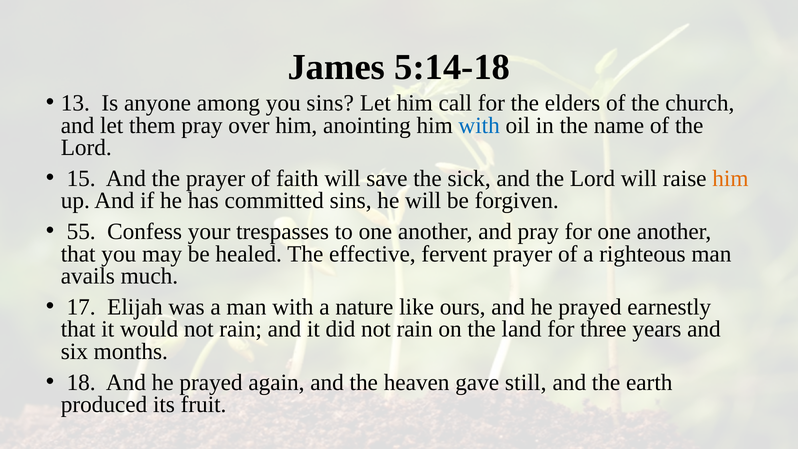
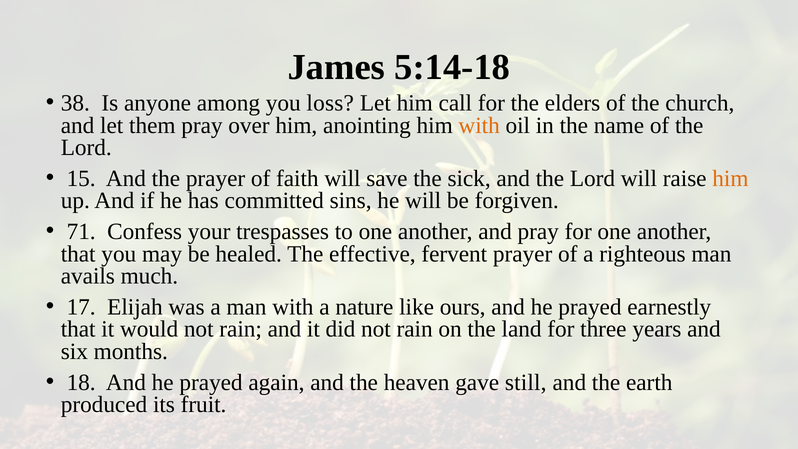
13: 13 -> 38
you sins: sins -> loss
with at (479, 125) colour: blue -> orange
55: 55 -> 71
